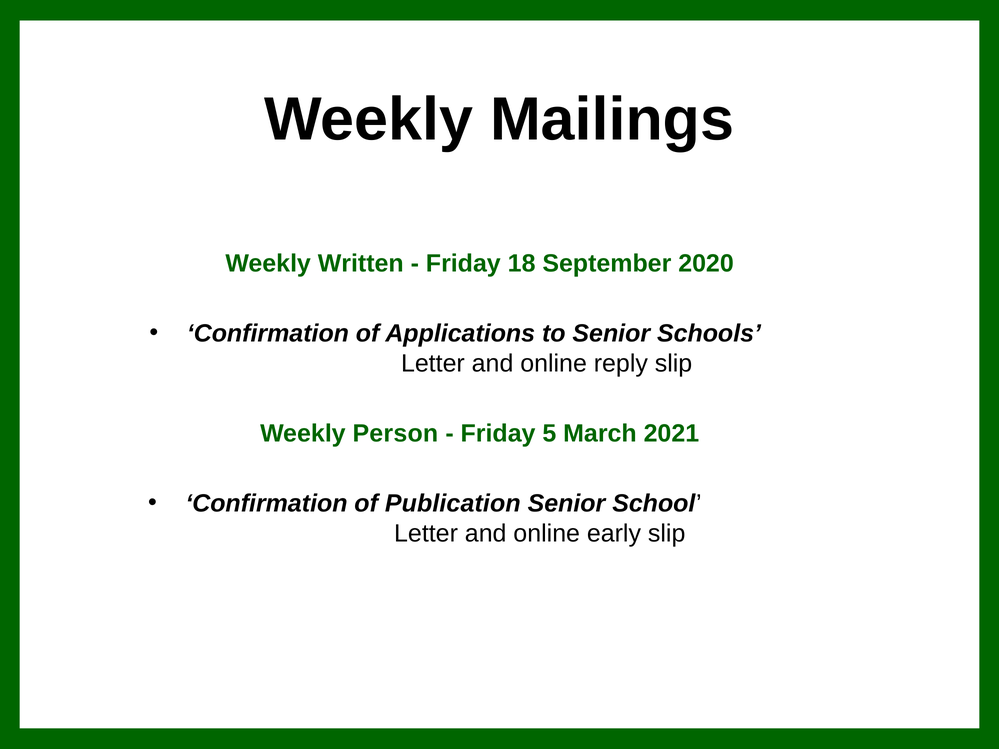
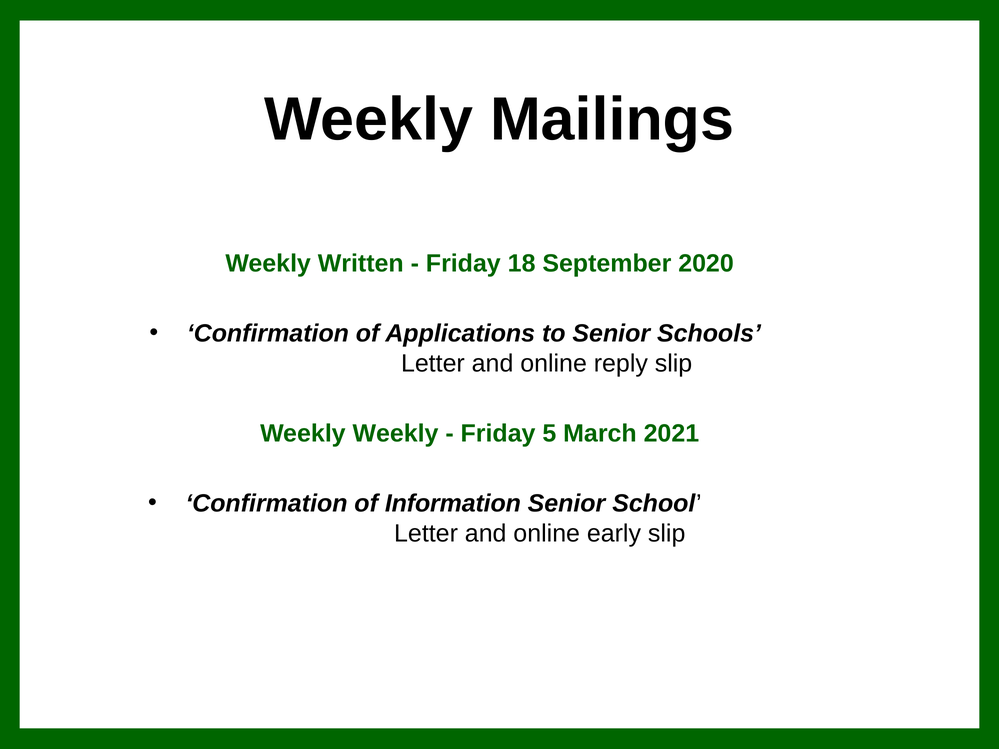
Weekly Person: Person -> Weekly
Publication: Publication -> Information
